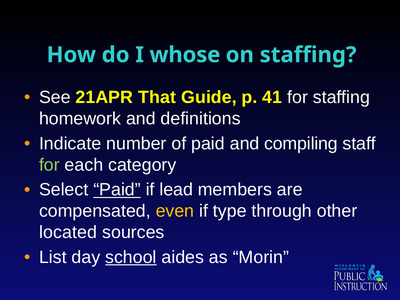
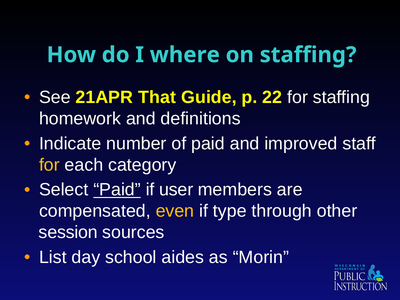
whose: whose -> where
41: 41 -> 22
compiling: compiling -> improved
for at (49, 165) colour: light green -> yellow
lead: lead -> user
located: located -> session
school underline: present -> none
